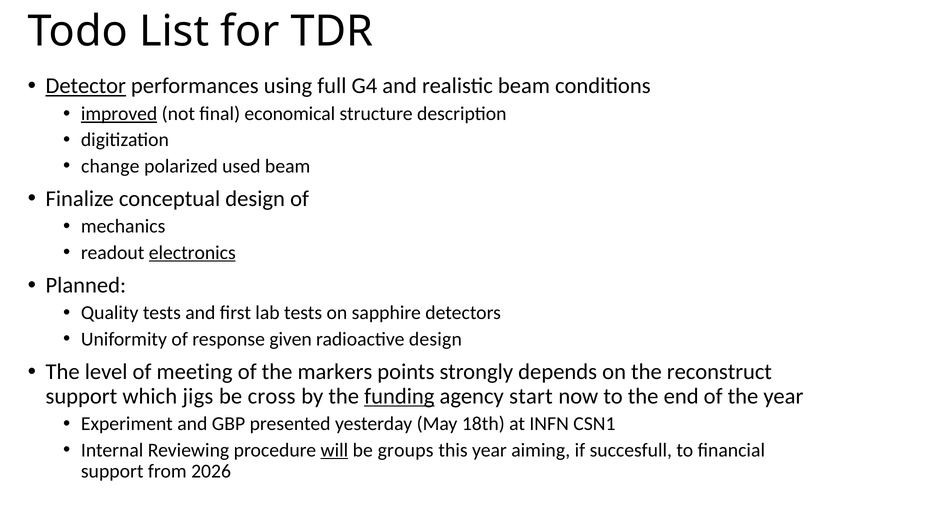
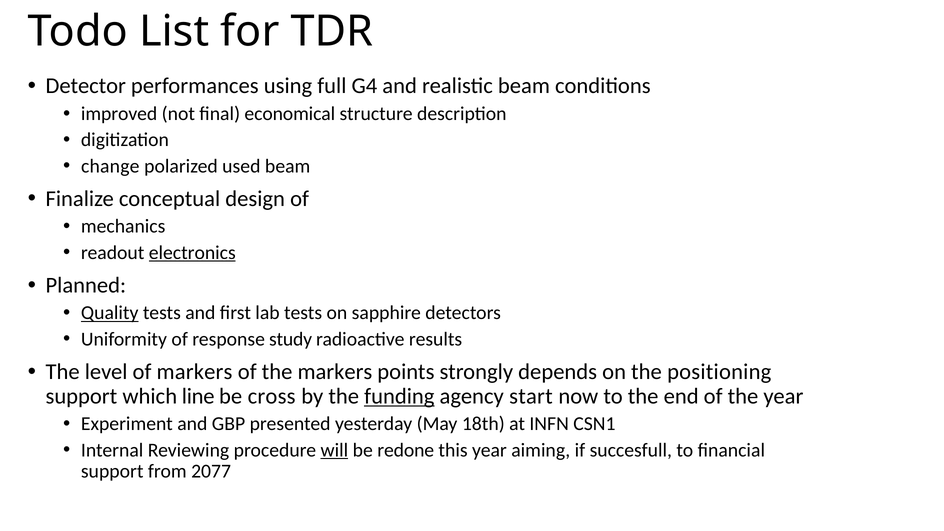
Detector underline: present -> none
improved underline: present -> none
Quality underline: none -> present
given: given -> study
radioactive design: design -> results
of meeting: meeting -> markers
reconstruct: reconstruct -> positioning
jigs: jigs -> line
groups: groups -> redone
2026: 2026 -> 2077
